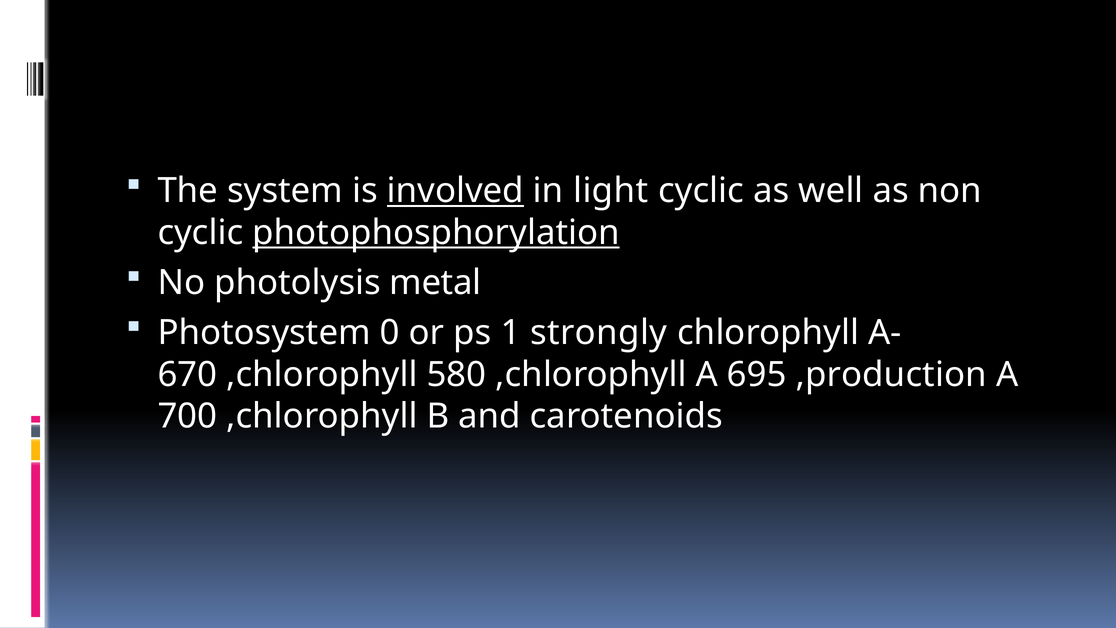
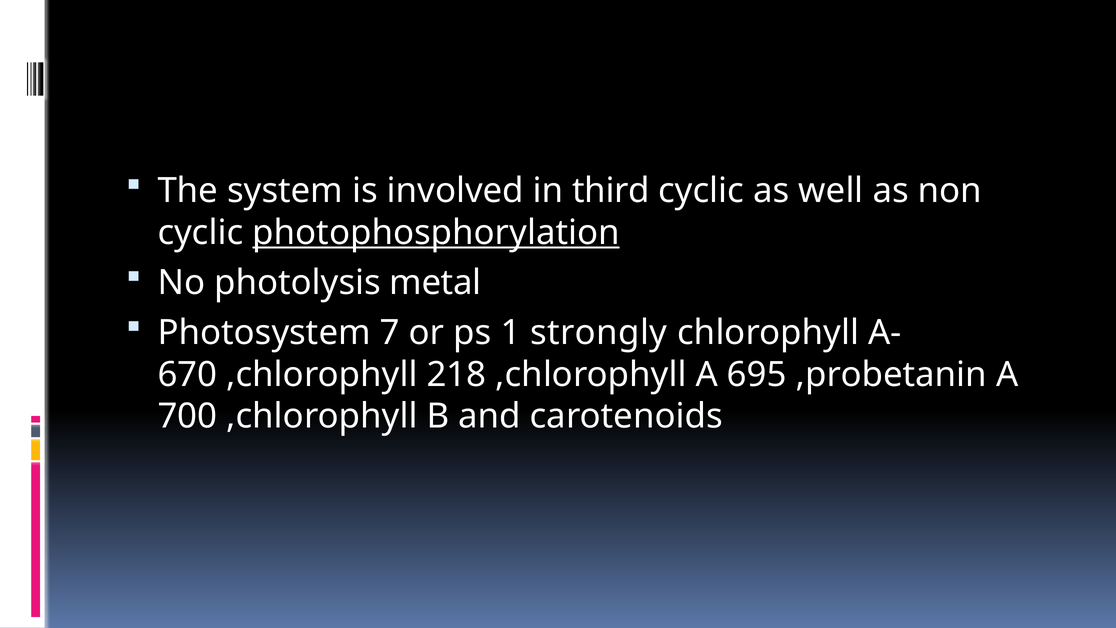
involved underline: present -> none
light: light -> third
0: 0 -> 7
580: 580 -> 218
,production: ,production -> ,probetanin
